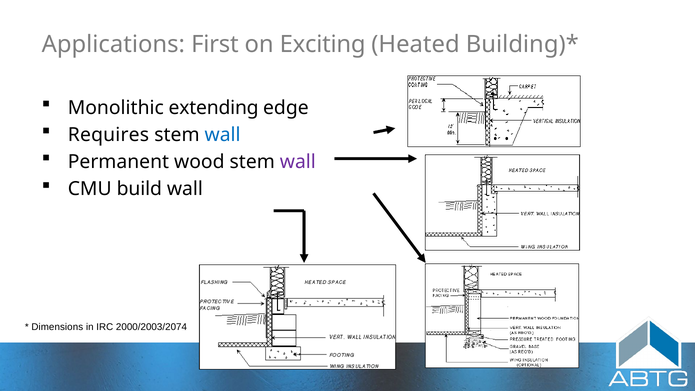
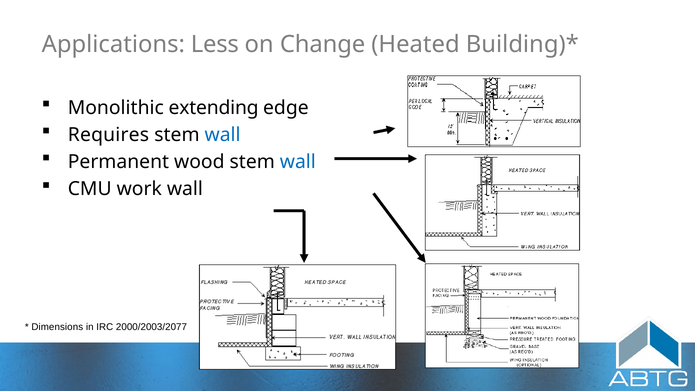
First: First -> Less
Exciting: Exciting -> Change
wall at (298, 162) colour: purple -> blue
build: build -> work
2000/2003/2074: 2000/2003/2074 -> 2000/2003/2077
